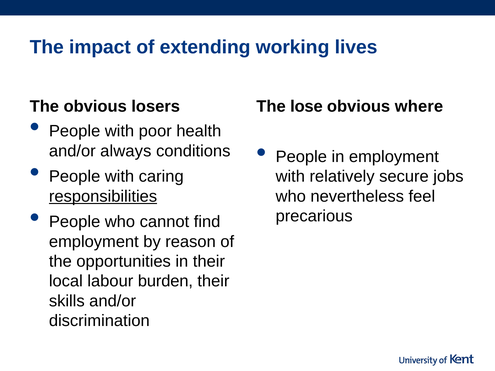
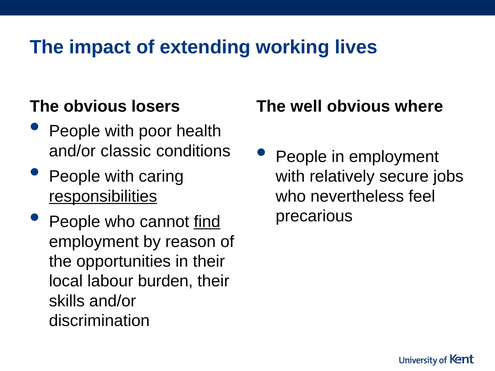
lose: lose -> well
always: always -> classic
find underline: none -> present
